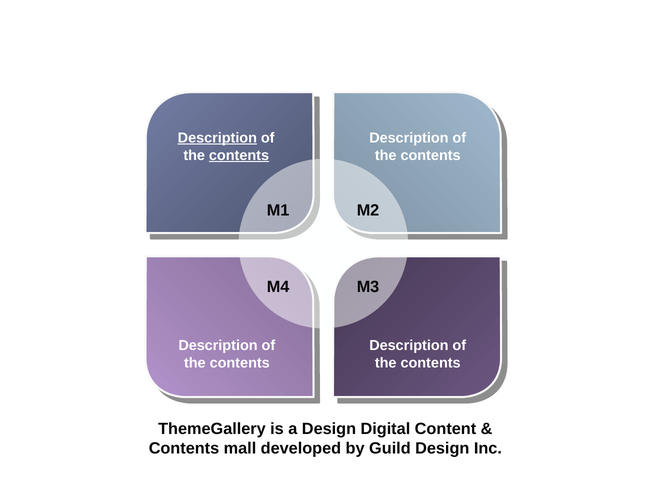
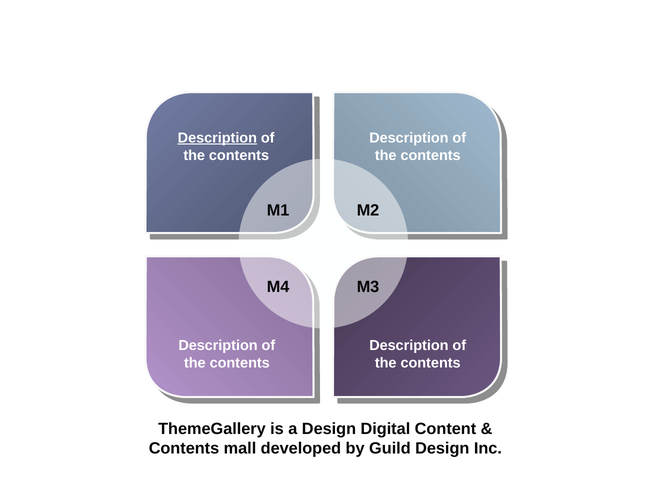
contents at (239, 155) underline: present -> none
